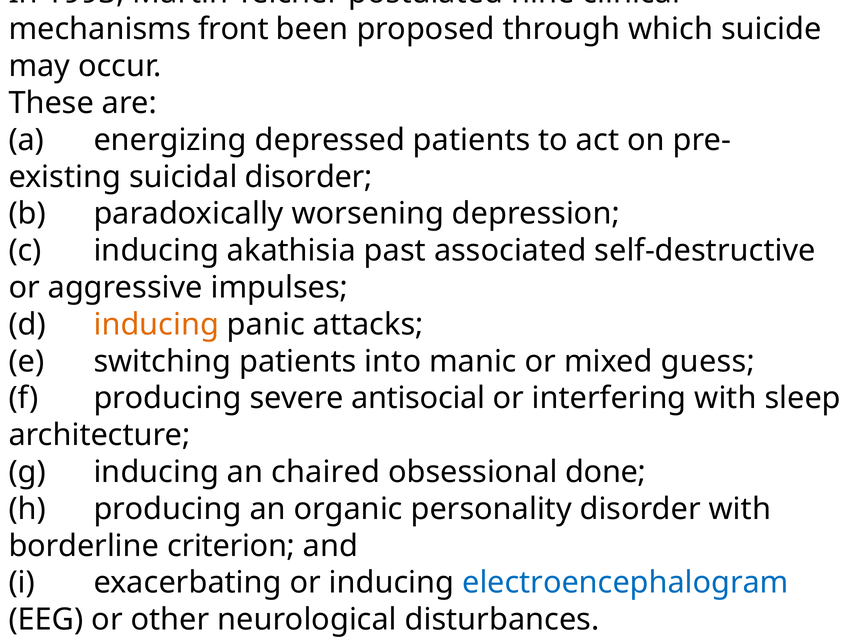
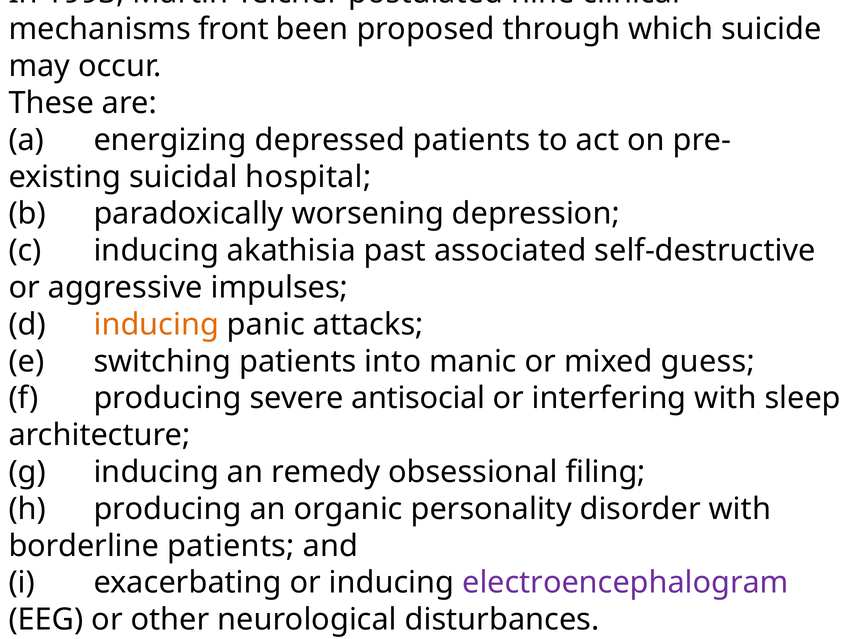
suicidal disorder: disorder -> hospital
chaired: chaired -> remedy
done: done -> filing
borderline criterion: criterion -> patients
electroencephalogram colour: blue -> purple
